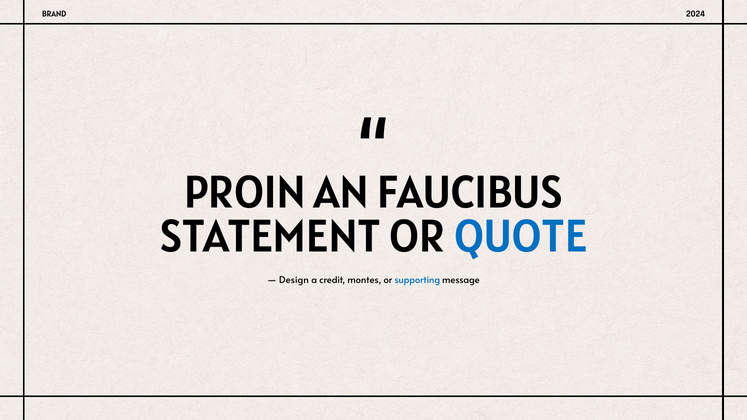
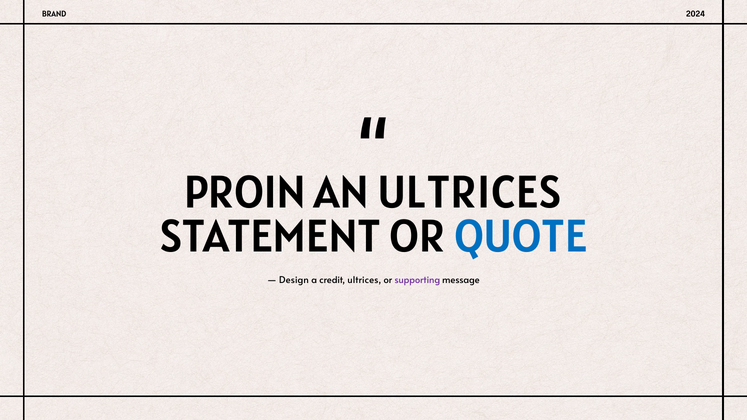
AN FAUCIBUS: FAUCIBUS -> ULTRICES
credit montes: montes -> ultrices
supporting colour: blue -> purple
